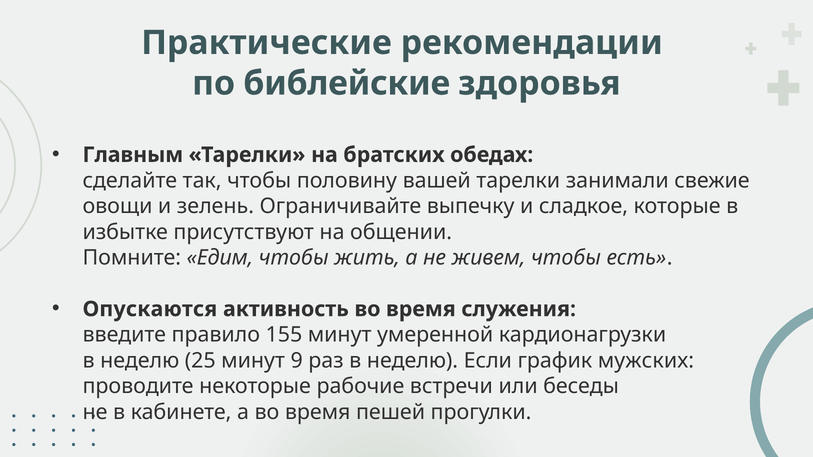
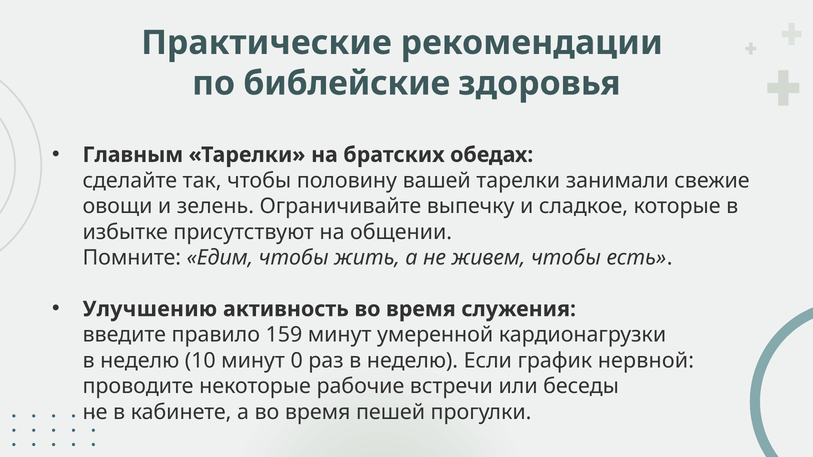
Опускаются: Опускаются -> Улучшению
155: 155 -> 159
25: 25 -> 10
9: 9 -> 0
мужских: мужских -> нервной
